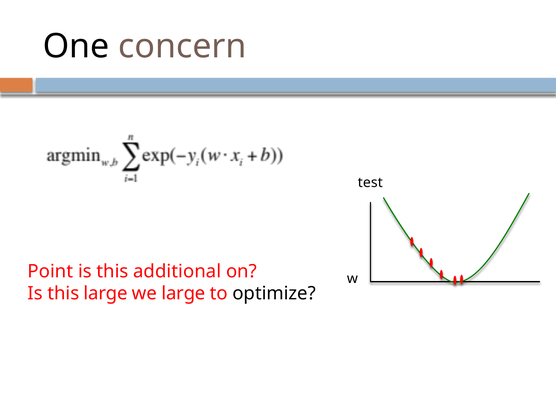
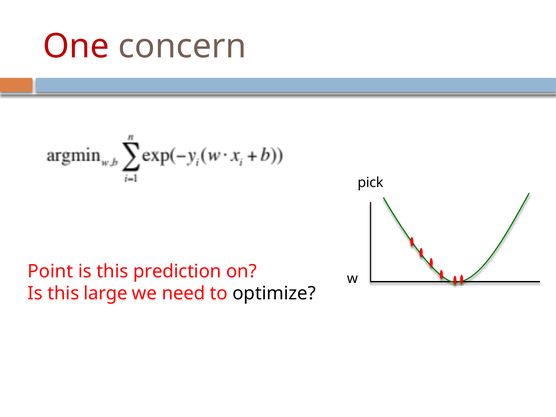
One colour: black -> red
test: test -> pick
additional: additional -> prediction
we large: large -> need
